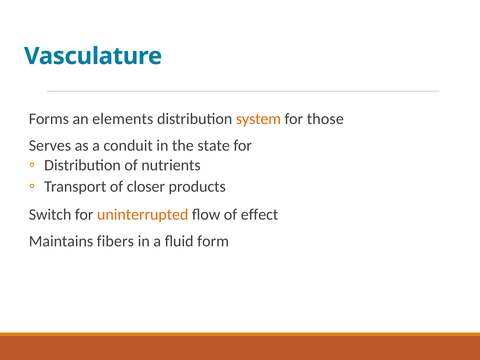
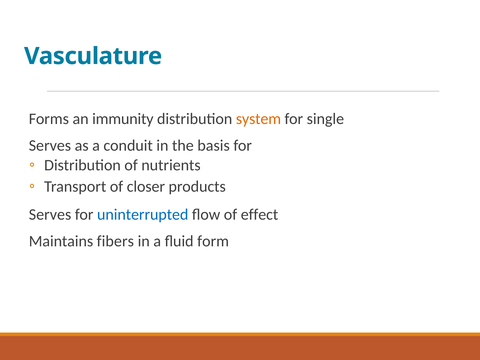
elements: elements -> immunity
those: those -> single
state: state -> basis
Switch at (50, 215): Switch -> Serves
uninterrupted colour: orange -> blue
